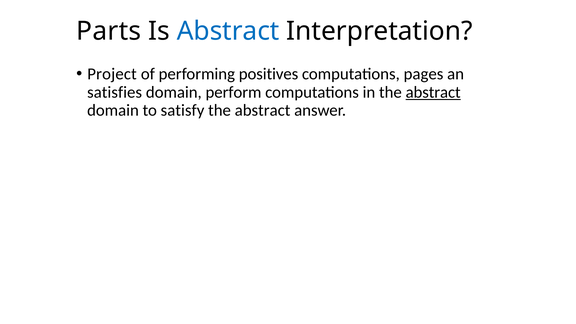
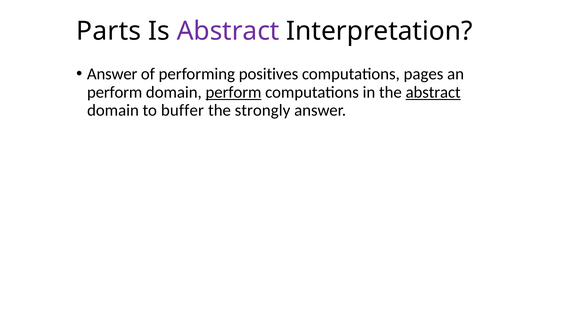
Abstract at (228, 31) colour: blue -> purple
Project at (112, 74): Project -> Answer
satisfies at (115, 92): satisfies -> perform
perform at (234, 92) underline: none -> present
satisfy: satisfy -> buffer
abstract at (263, 110): abstract -> strongly
